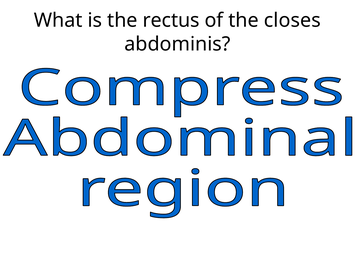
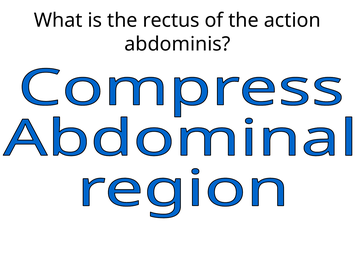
closes: closes -> action
